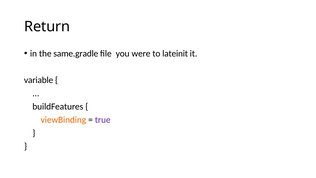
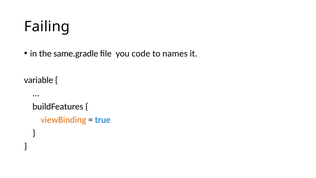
Return: Return -> Failing
were: were -> code
lateinit: lateinit -> names
true colour: purple -> blue
